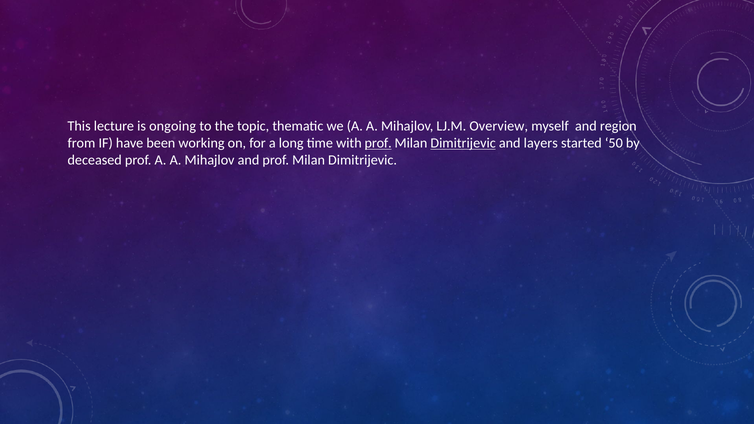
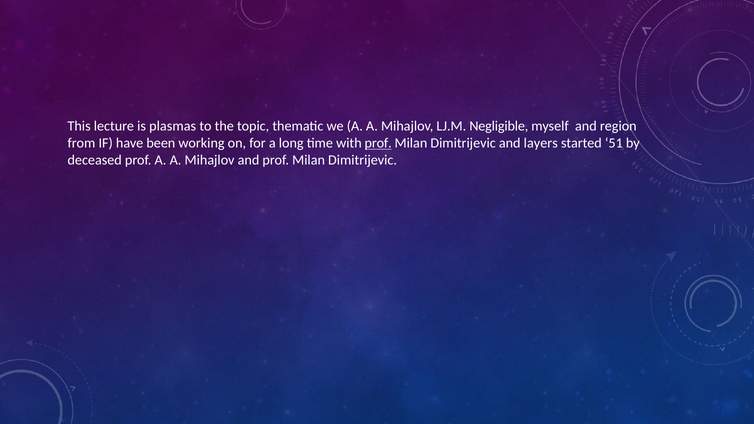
ongoing: ongoing -> plasmas
Overview: Overview -> Negligible
Dimitrijevic at (463, 143) underline: present -> none
50: 50 -> 51
